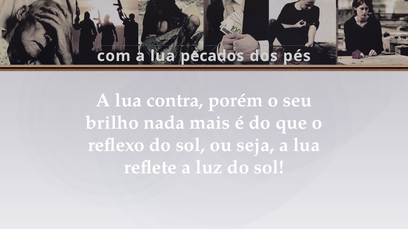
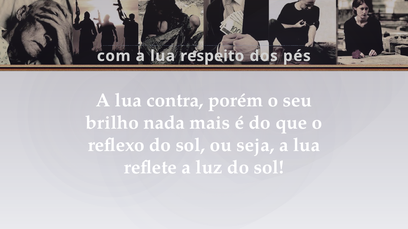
pecados: pecados -> respeito
